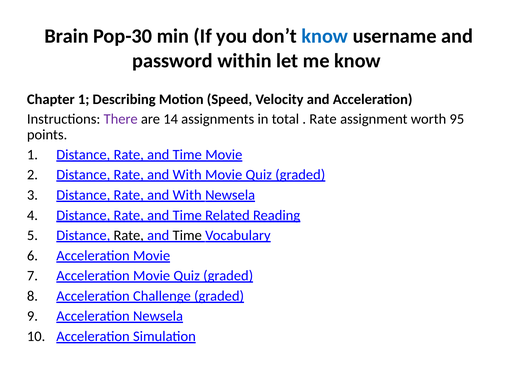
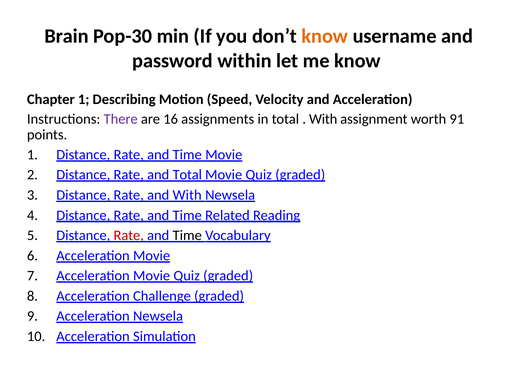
know at (325, 36) colour: blue -> orange
14: 14 -> 16
Rate at (323, 119): Rate -> With
95: 95 -> 91
With at (187, 175): With -> Total
Rate at (129, 235) colour: black -> red
